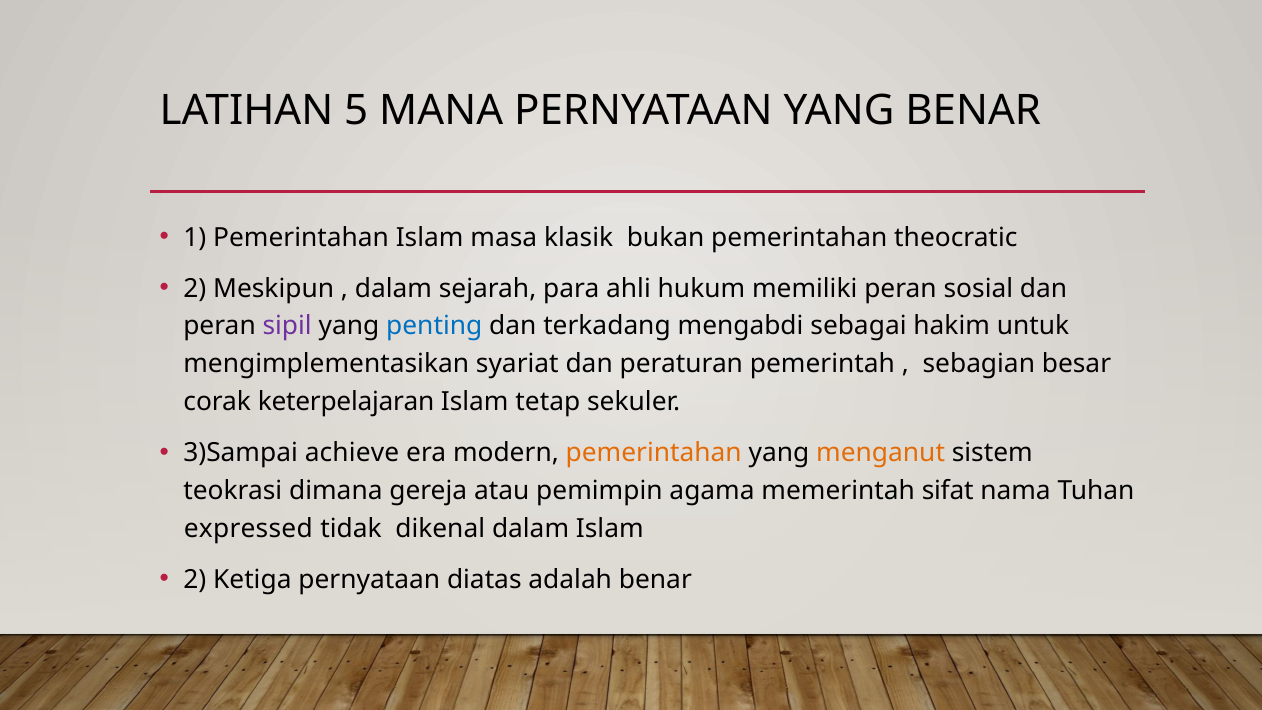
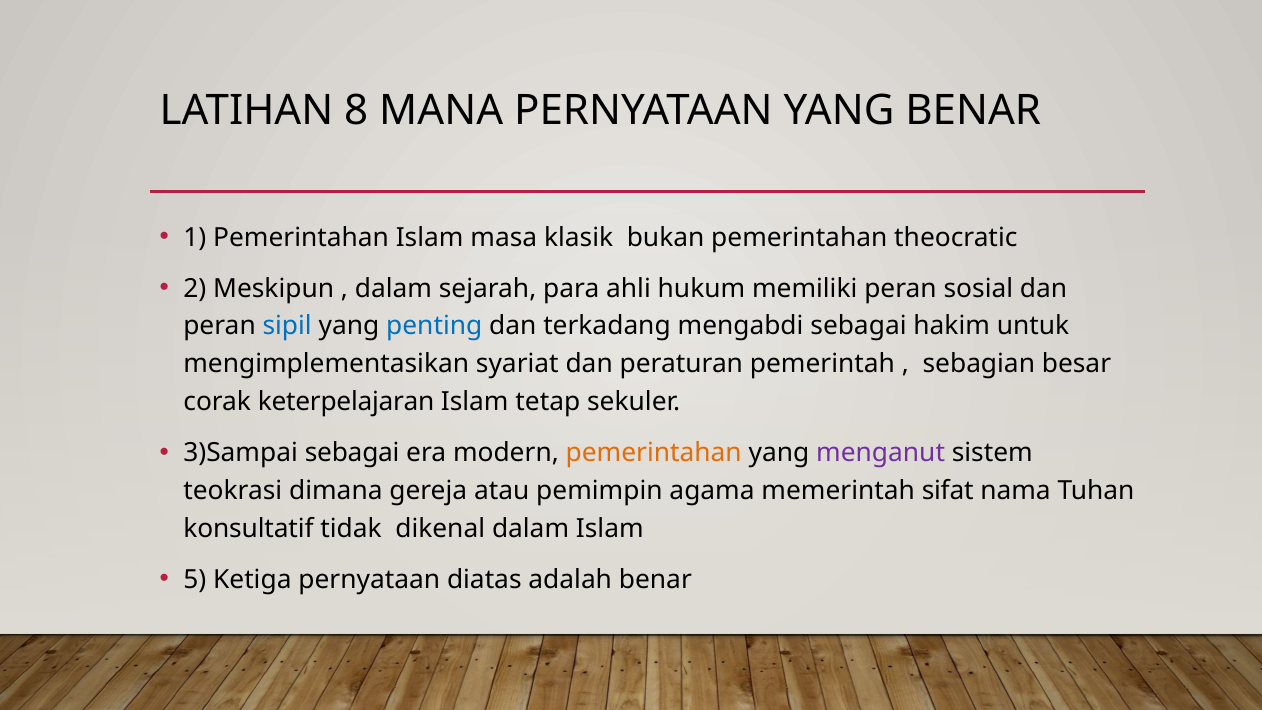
5: 5 -> 8
sipil colour: purple -> blue
3)Sampai achieve: achieve -> sebagai
menganut colour: orange -> purple
expressed: expressed -> konsultatif
2 at (195, 580): 2 -> 5
